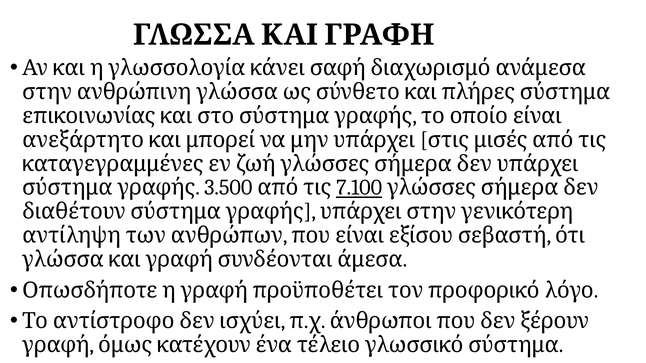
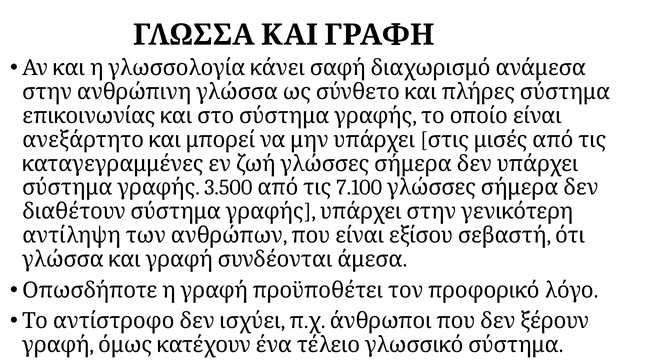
7.100 underline: present -> none
